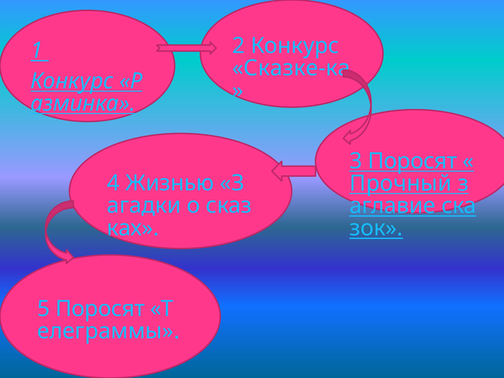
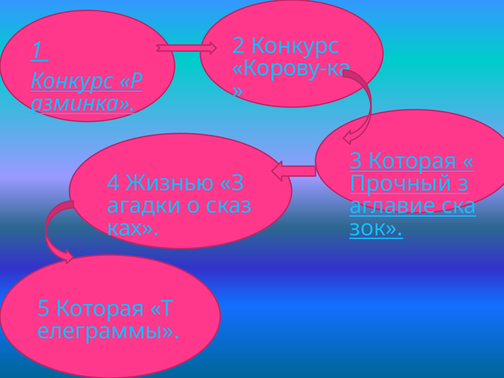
Сказке-ка: Сказке-ка -> Корову-ка
3 Поросят: Поросят -> Которая
5 Поросят: Поросят -> Которая
